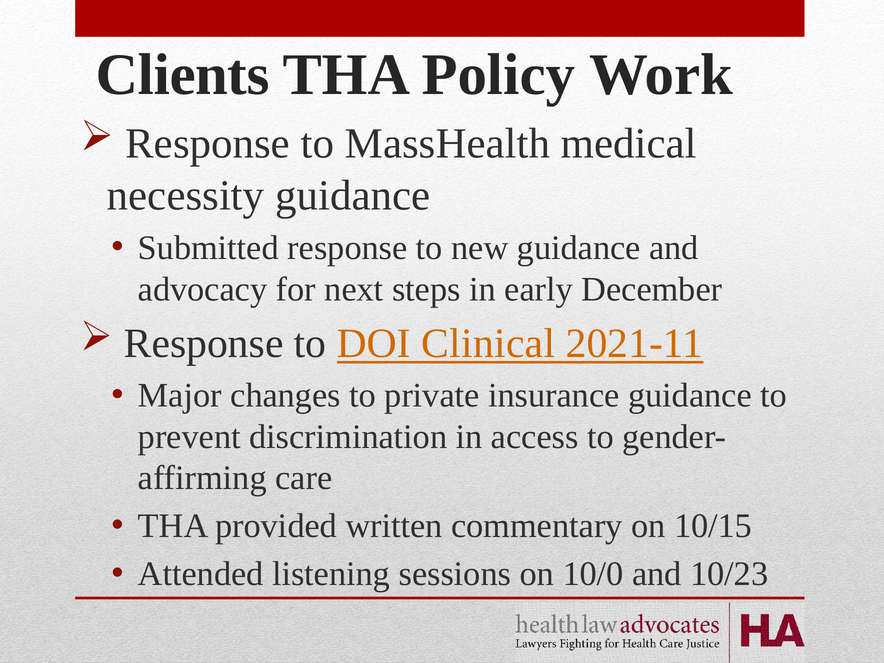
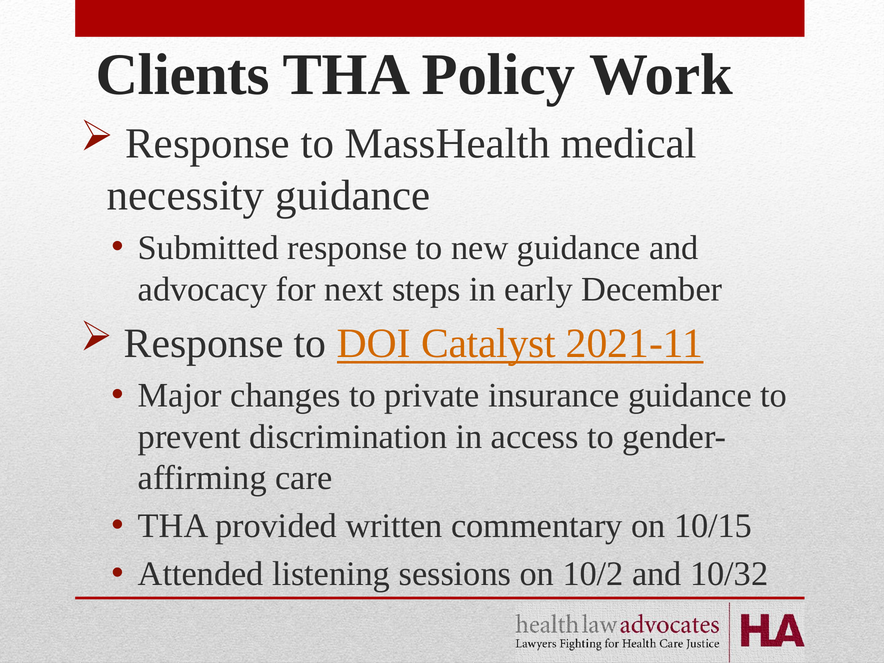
Clinical: Clinical -> Catalyst
10/0: 10/0 -> 10/2
10/23: 10/23 -> 10/32
